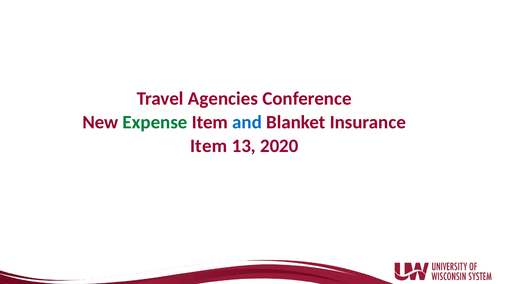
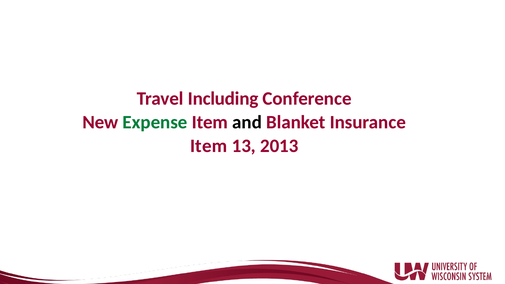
Agencies: Agencies -> Including
and colour: blue -> black
2020: 2020 -> 2013
